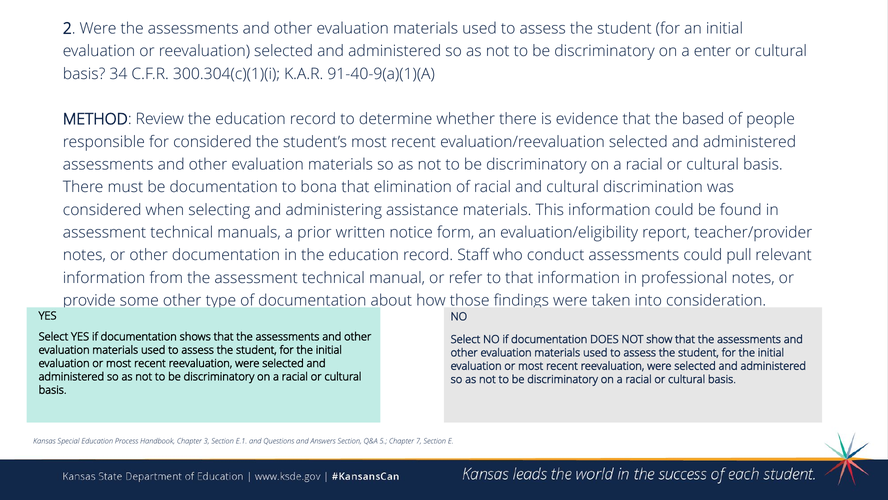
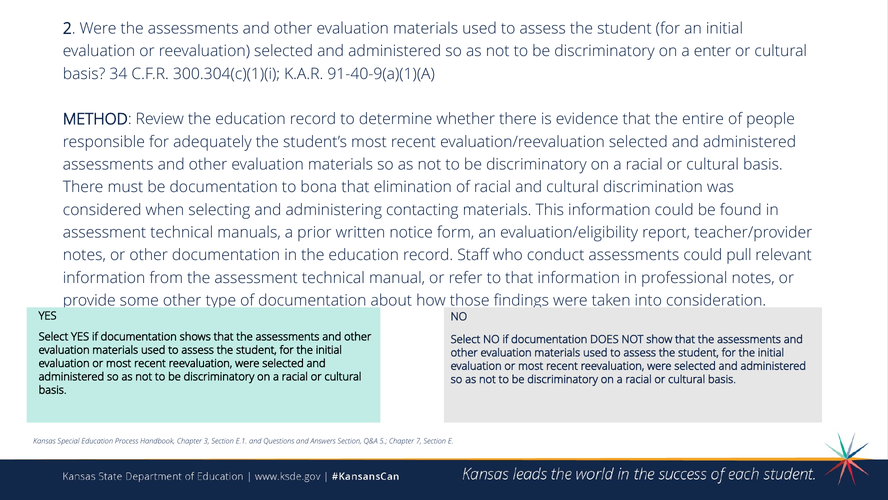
based: based -> entire
for considered: considered -> adequately
assistance: assistance -> contacting
